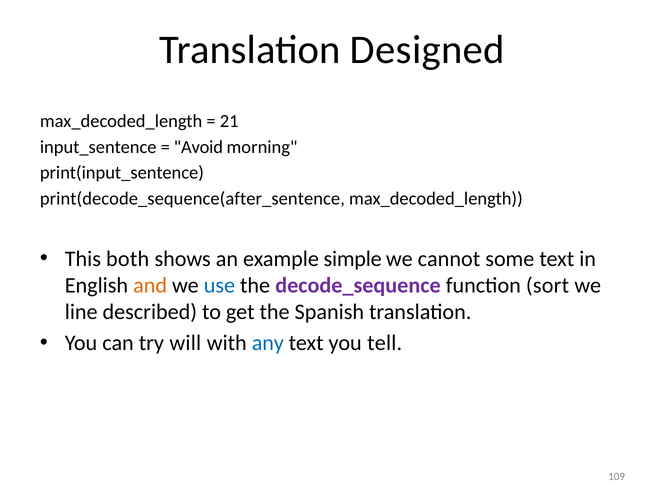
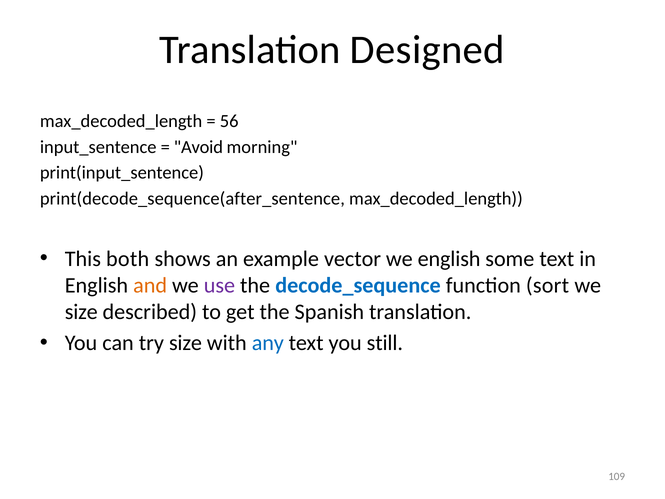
21: 21 -> 56
simple: simple -> vector
we cannot: cannot -> english
use colour: blue -> purple
decode_sequence colour: purple -> blue
line at (81, 312): line -> size
try will: will -> size
tell: tell -> still
